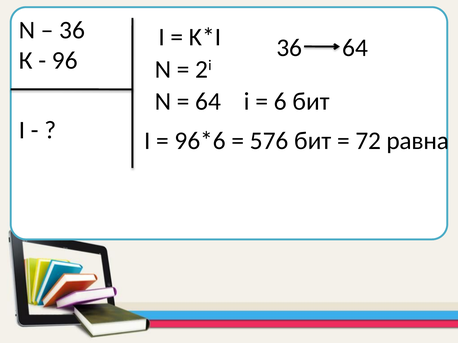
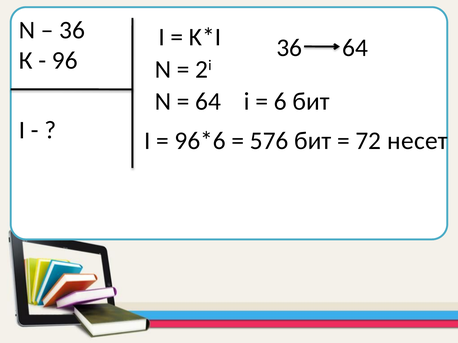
равна: равна -> несет
